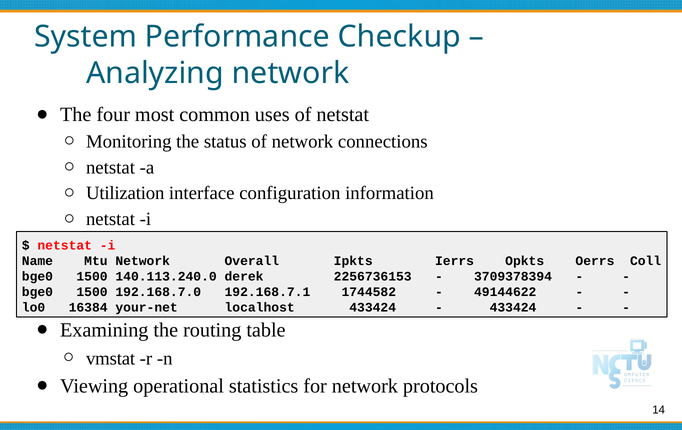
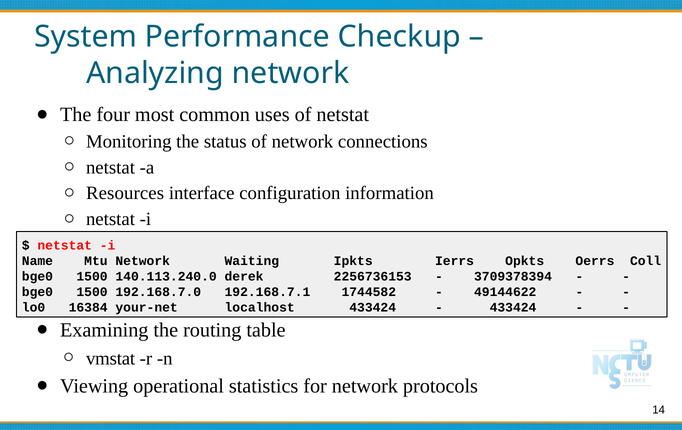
Utilization: Utilization -> Resources
Overall: Overall -> Waiting
